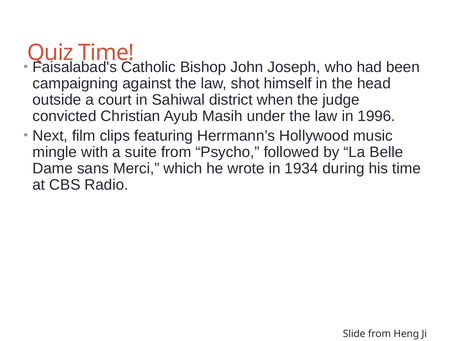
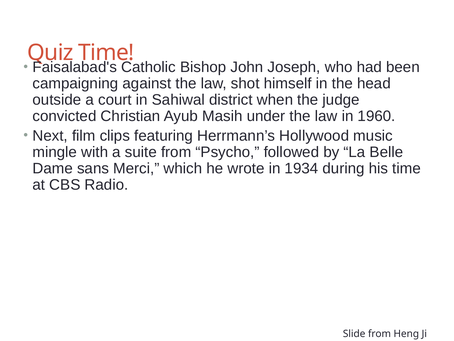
1996: 1996 -> 1960
